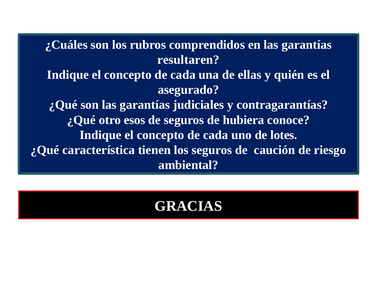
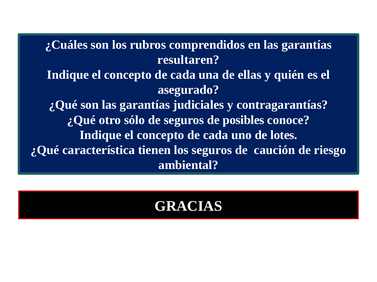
esos: esos -> sólo
hubiera: hubiera -> posibles
